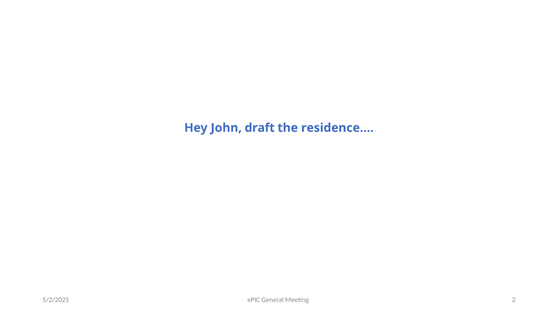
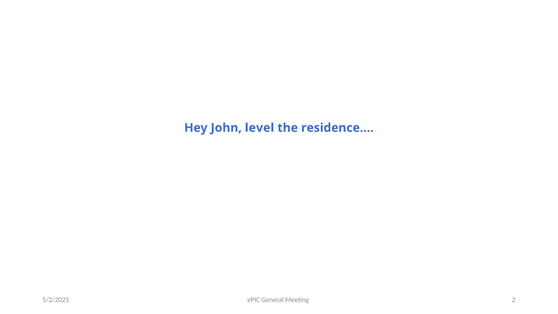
draft: draft -> level
